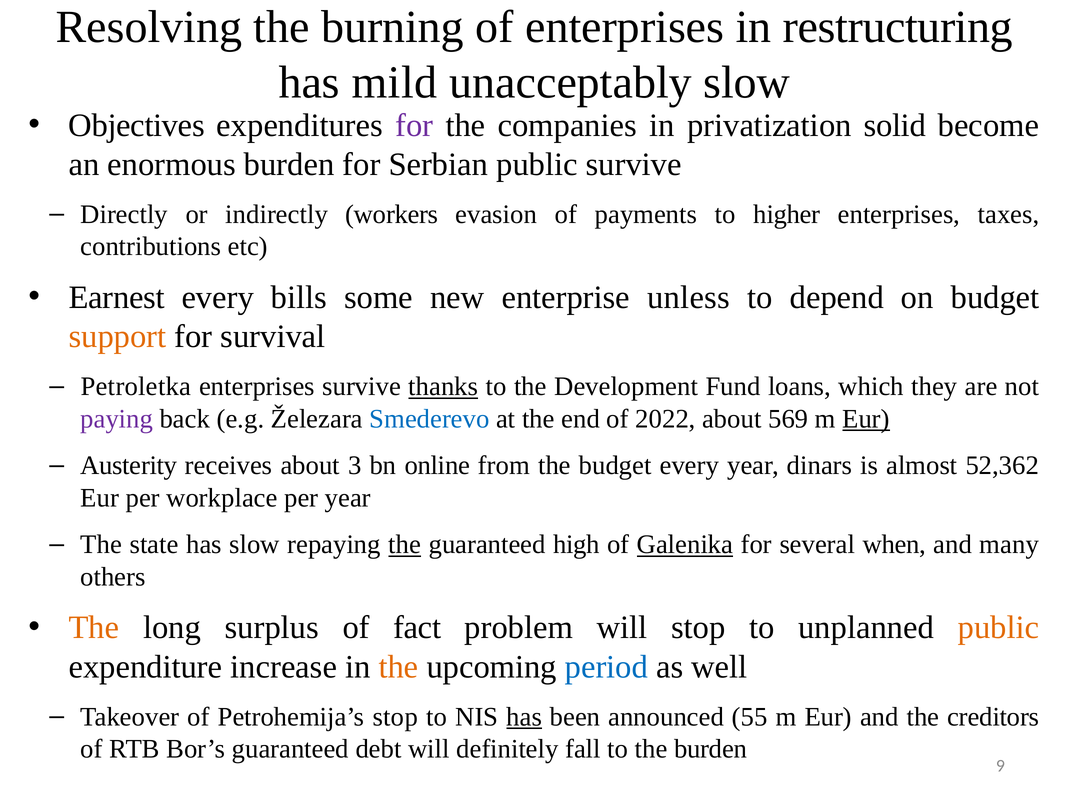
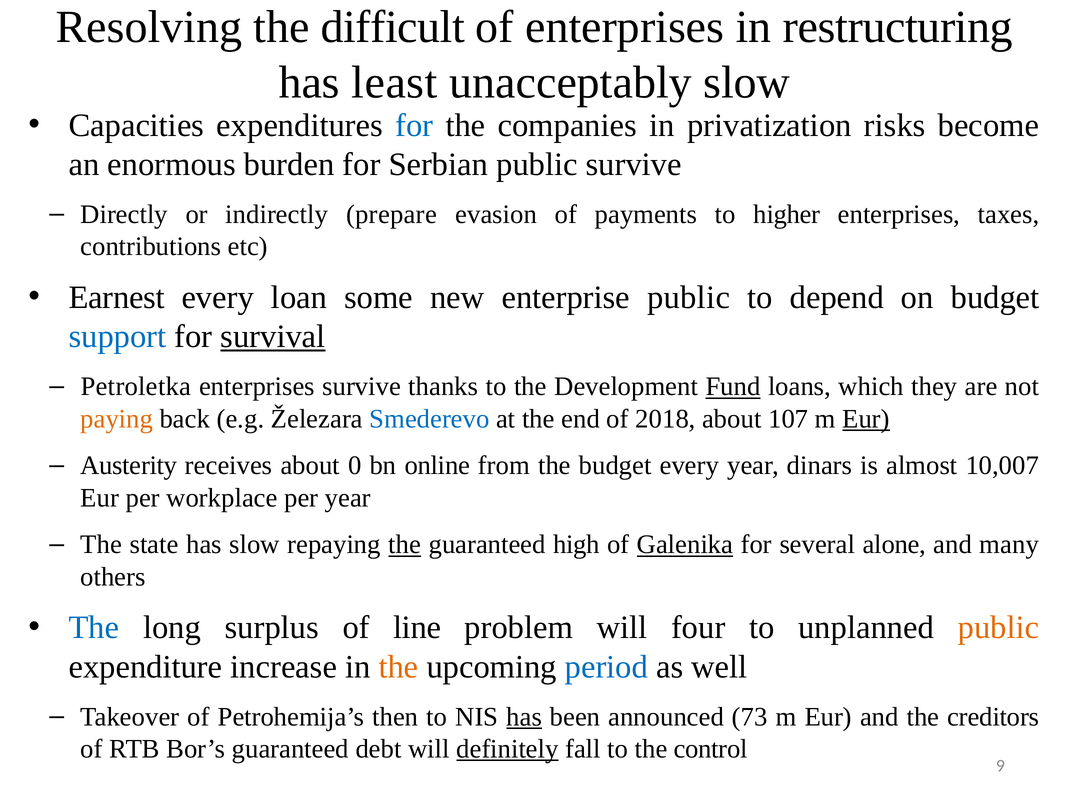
burning: burning -> difficult
mild: mild -> least
Objectives: Objectives -> Capacities
for at (414, 125) colour: purple -> blue
solid: solid -> risks
workers: workers -> prepare
bills: bills -> loan
enterprise unless: unless -> public
support colour: orange -> blue
survival underline: none -> present
thanks underline: present -> none
Fund underline: none -> present
paying colour: purple -> orange
2022: 2022 -> 2018
569: 569 -> 107
3: 3 -> 0
52,362: 52,362 -> 10,007
when: when -> alone
The at (94, 627) colour: orange -> blue
fact: fact -> line
will stop: stop -> four
Petrohemija’s stop: stop -> then
55: 55 -> 73
definitely underline: none -> present
the burden: burden -> control
